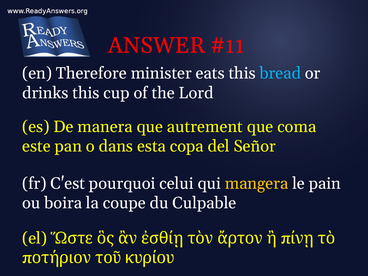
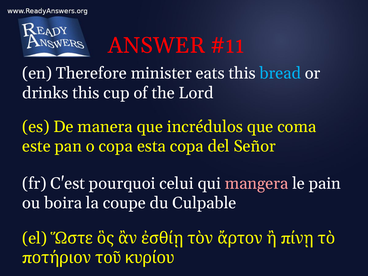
autrement: autrement -> incrédulos
o dans: dans -> copa
mangera colour: yellow -> pink
